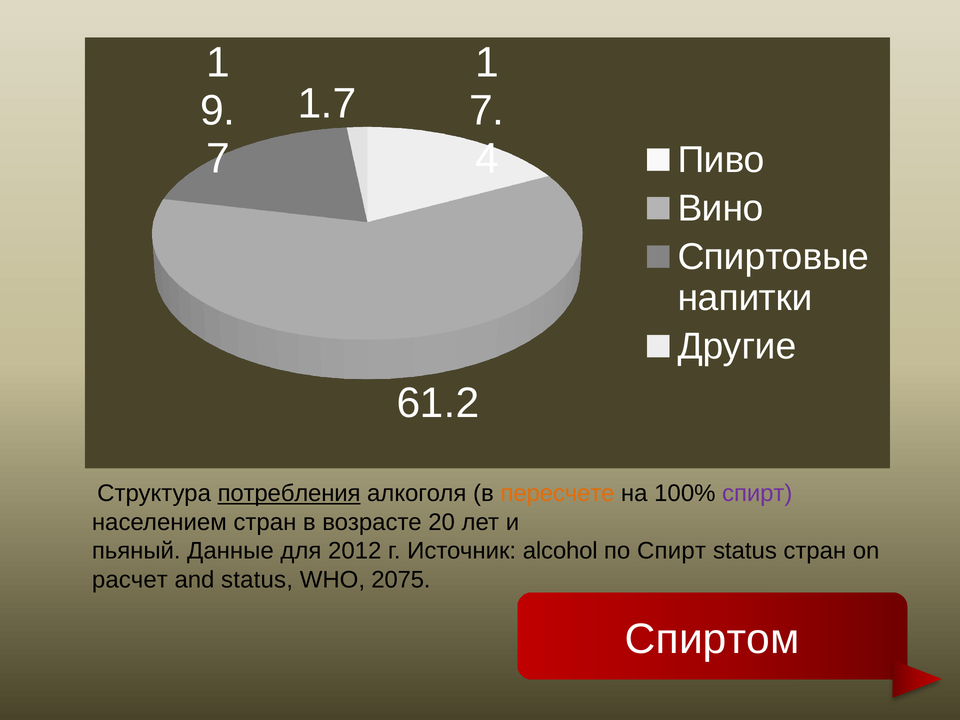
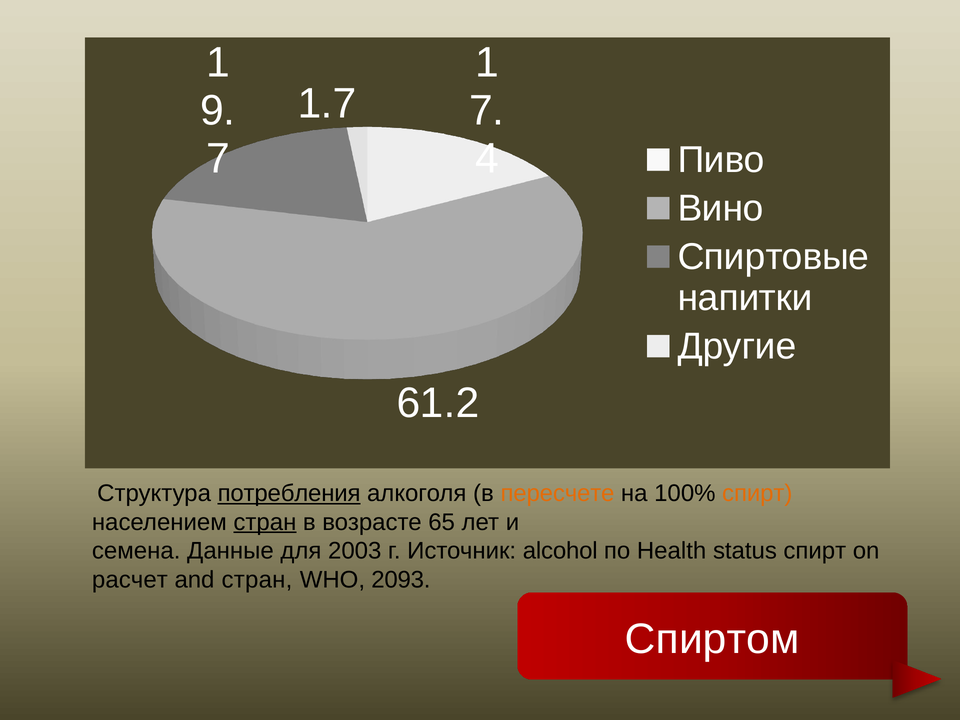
спирт at (757, 493) colour: purple -> orange
стран at (265, 522) underline: none -> present
20: 20 -> 65
пьяный: пьяный -> семена
2012: 2012 -> 2003
по Спирт: Спирт -> Health
status стран: стран -> спирт
and status: status -> стран
2075: 2075 -> 2093
